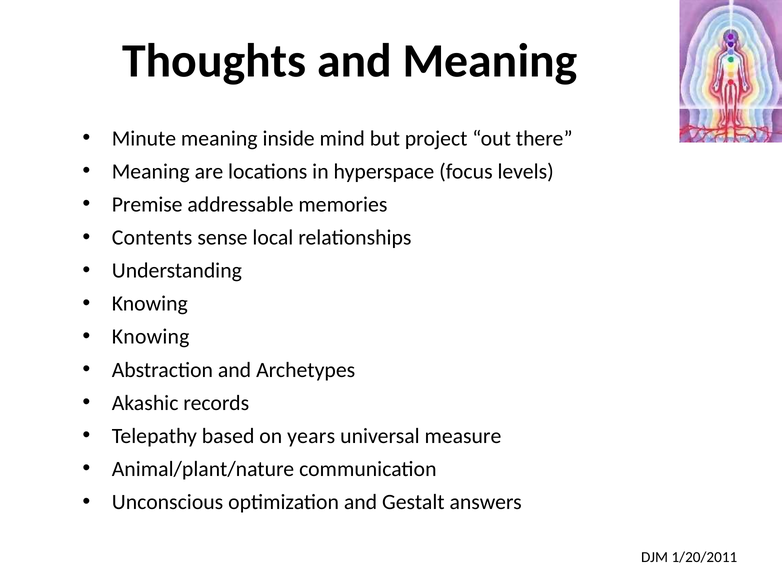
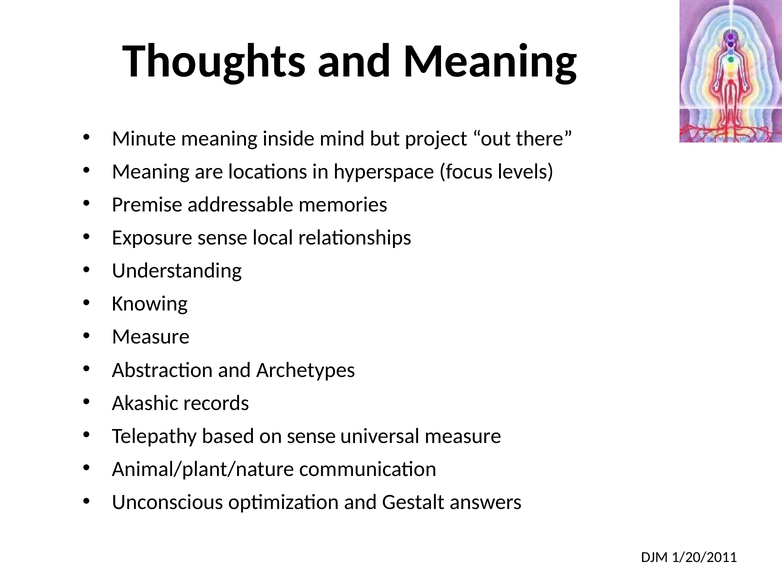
Contents: Contents -> Exposure
Knowing at (151, 336): Knowing -> Measure
on years: years -> sense
